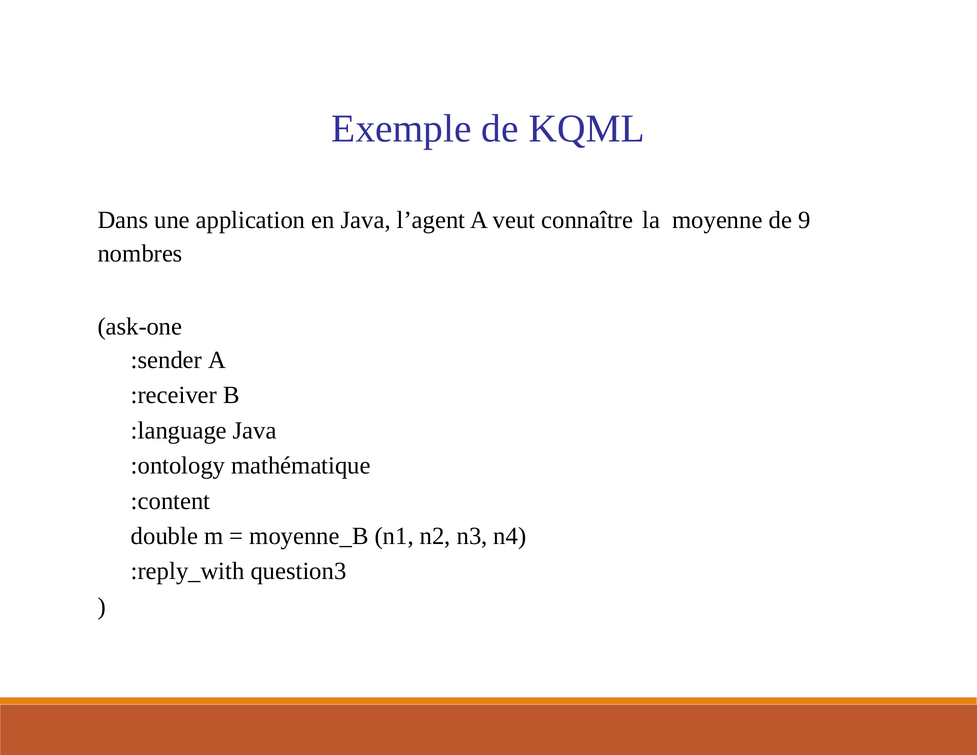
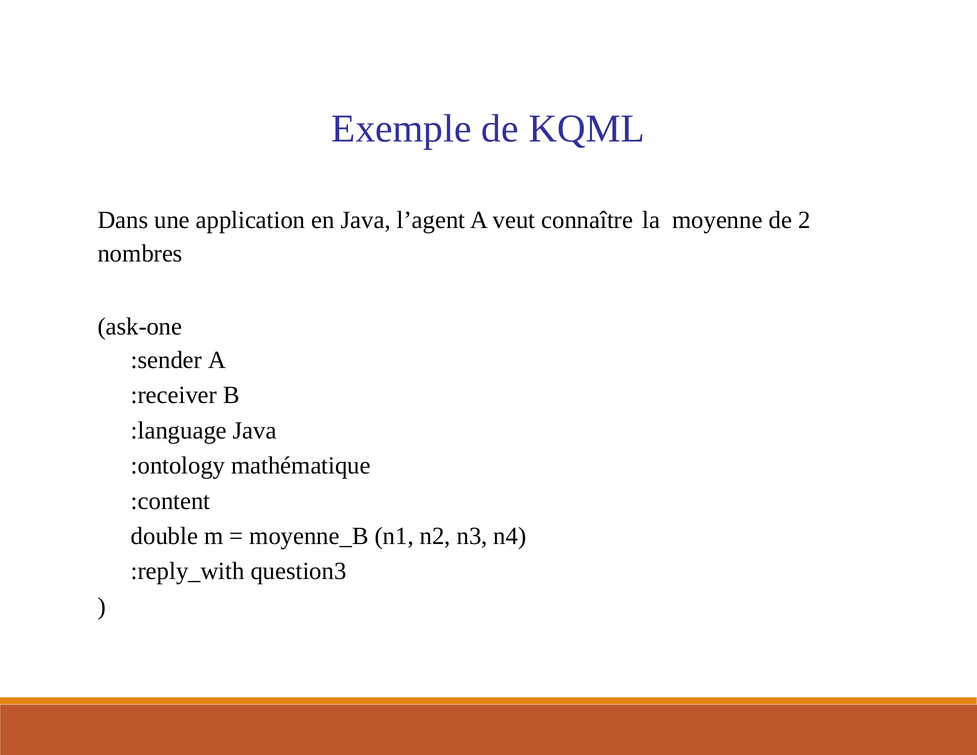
9: 9 -> 2
